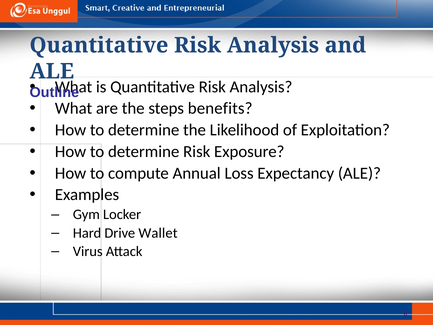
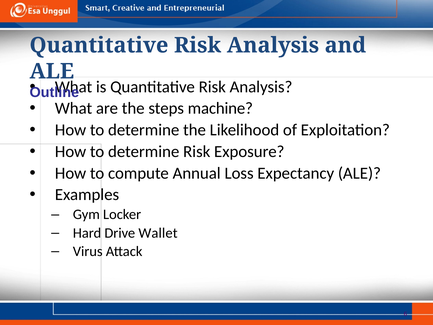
benefits: benefits -> machine
